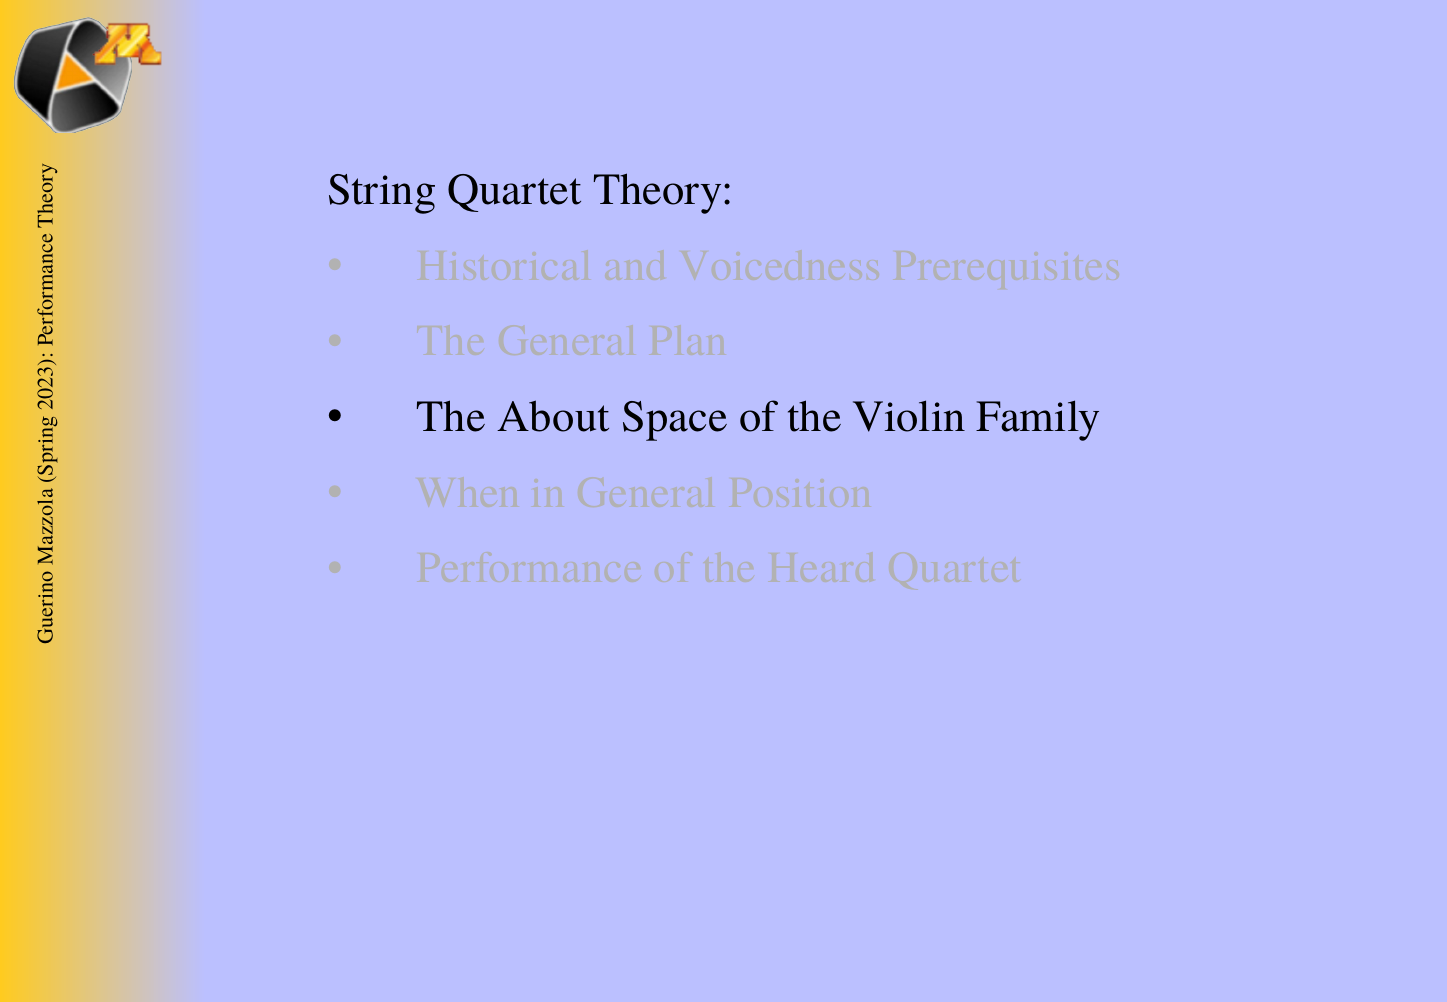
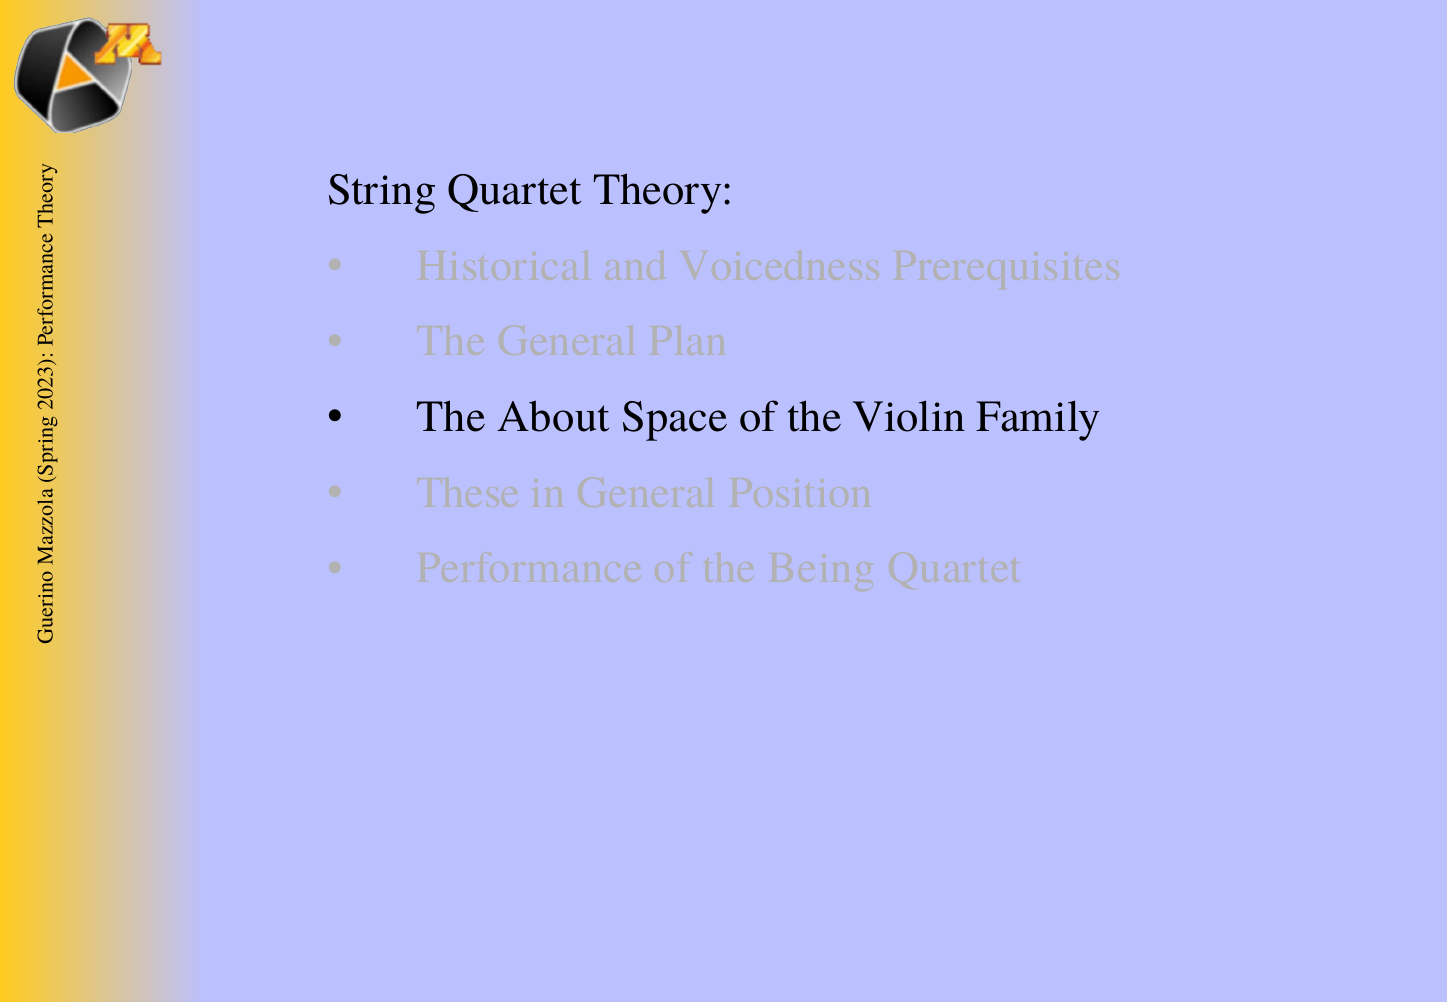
When: When -> These
Heard: Heard -> Being
